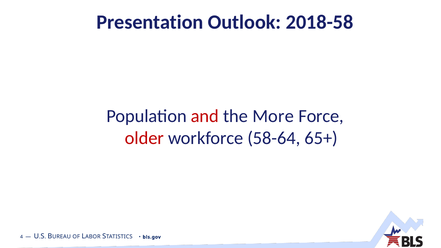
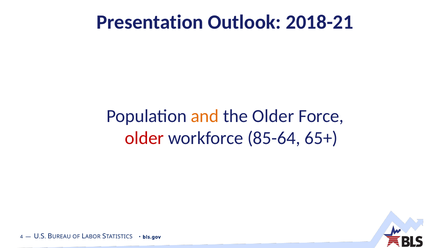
2018-58: 2018-58 -> 2018-21
and colour: red -> orange
the More: More -> Older
58-64: 58-64 -> 85-64
